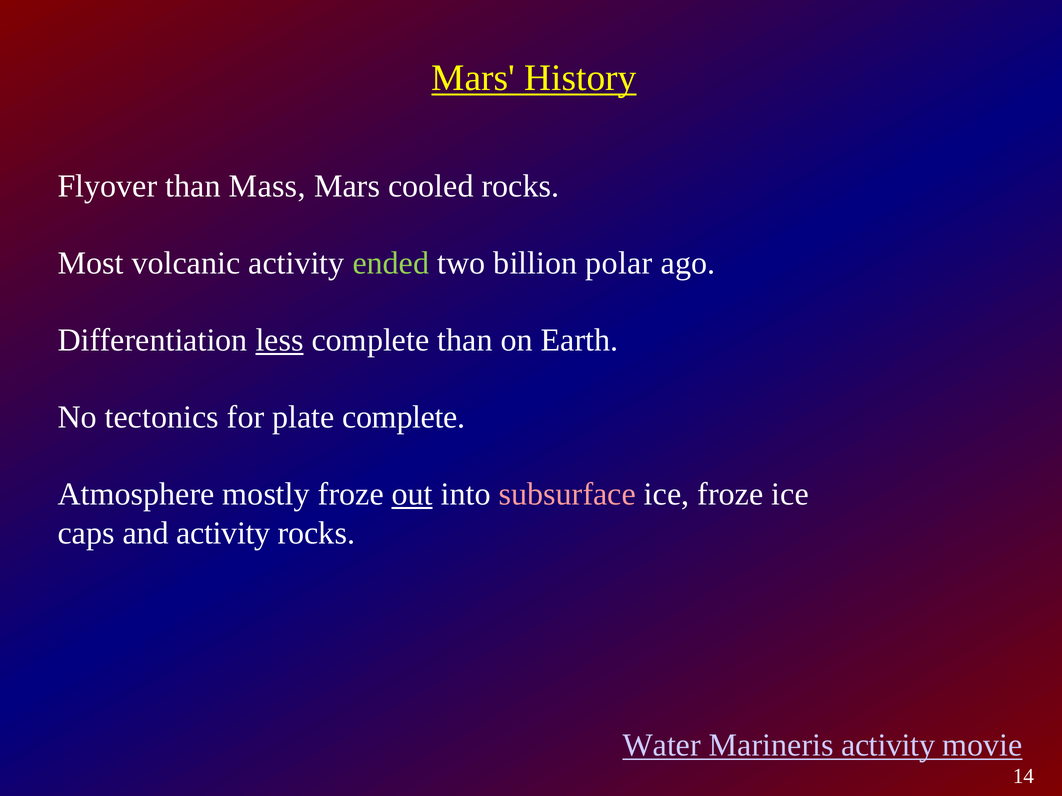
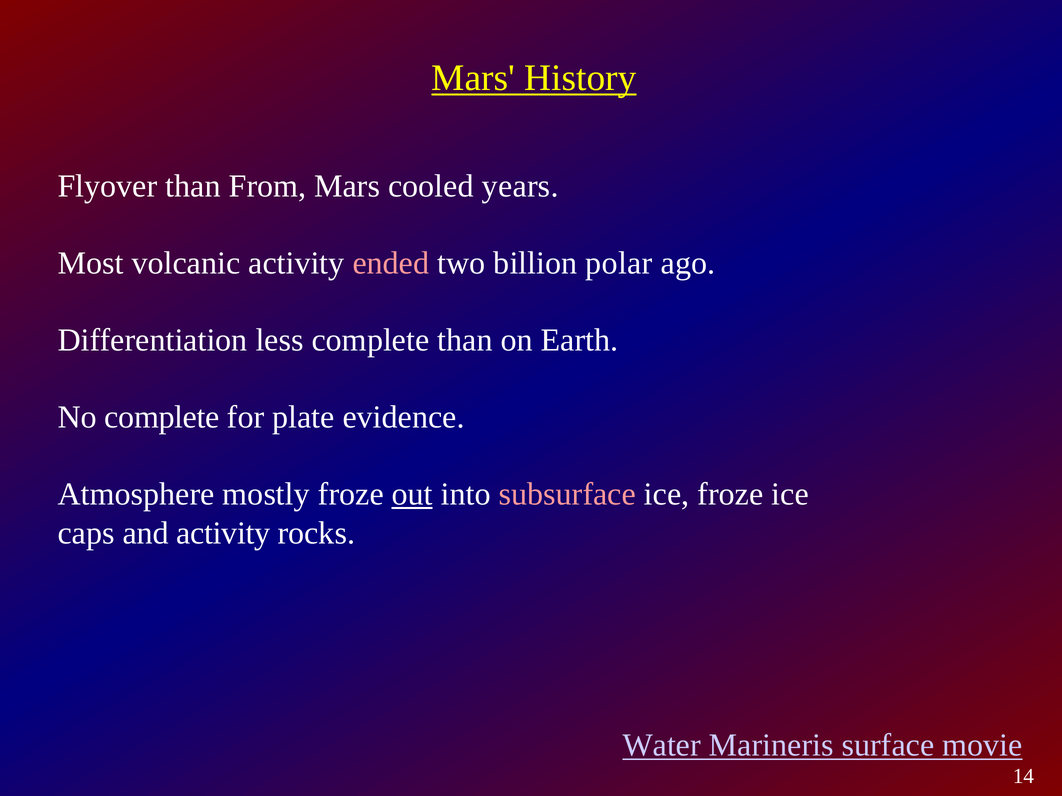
Mass: Mass -> From
cooled rocks: rocks -> years
ended colour: light green -> pink
less underline: present -> none
No tectonics: tectonics -> complete
plate complete: complete -> evidence
Marineris activity: activity -> surface
